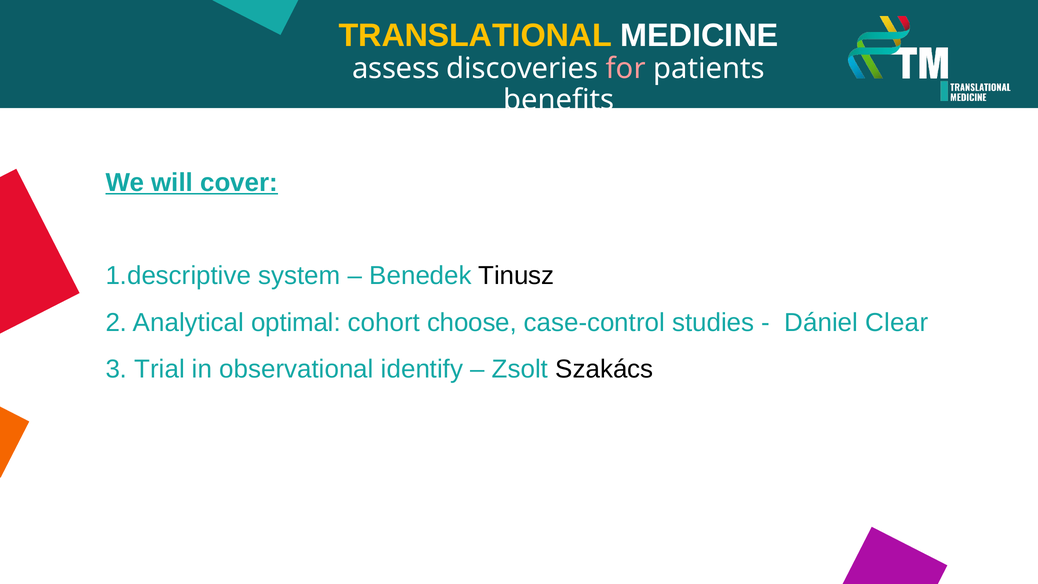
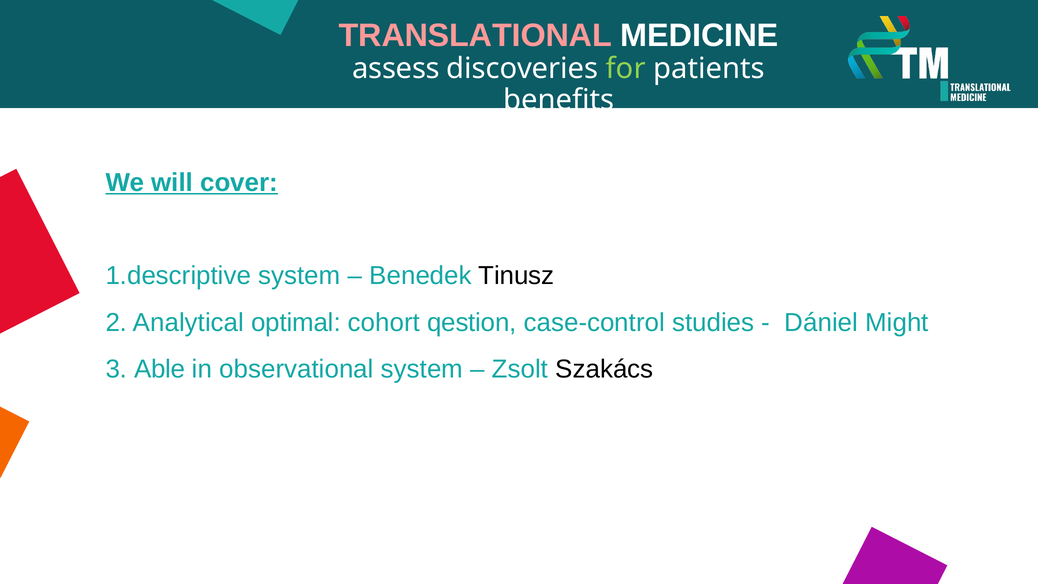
TRANSLATIONAL colour: yellow -> pink
for colour: pink -> light green
choose: choose -> qestion
Clear: Clear -> Might
Trial: Trial -> Able
observational identify: identify -> system
